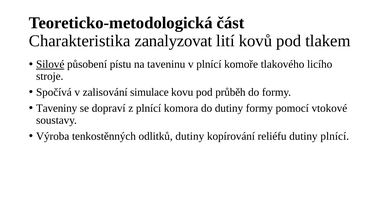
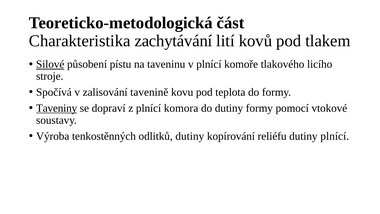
zanalyzovat: zanalyzovat -> zachytávání
simulace: simulace -> tavenině
průběh: průběh -> teplota
Taveniny underline: none -> present
